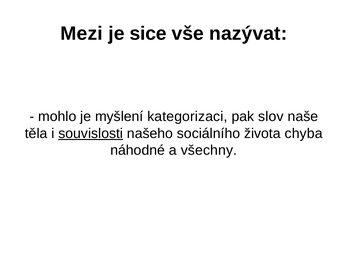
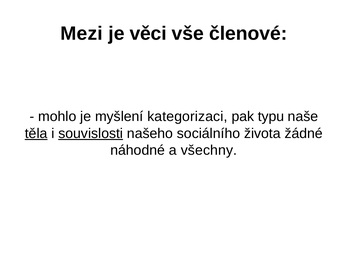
sice: sice -> věci
nazývat: nazývat -> členové
slov: slov -> typu
těla underline: none -> present
chyba: chyba -> žádné
